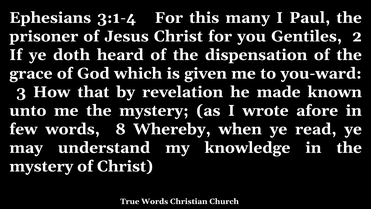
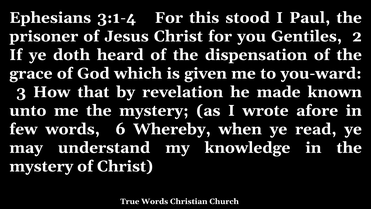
many: many -> stood
8: 8 -> 6
